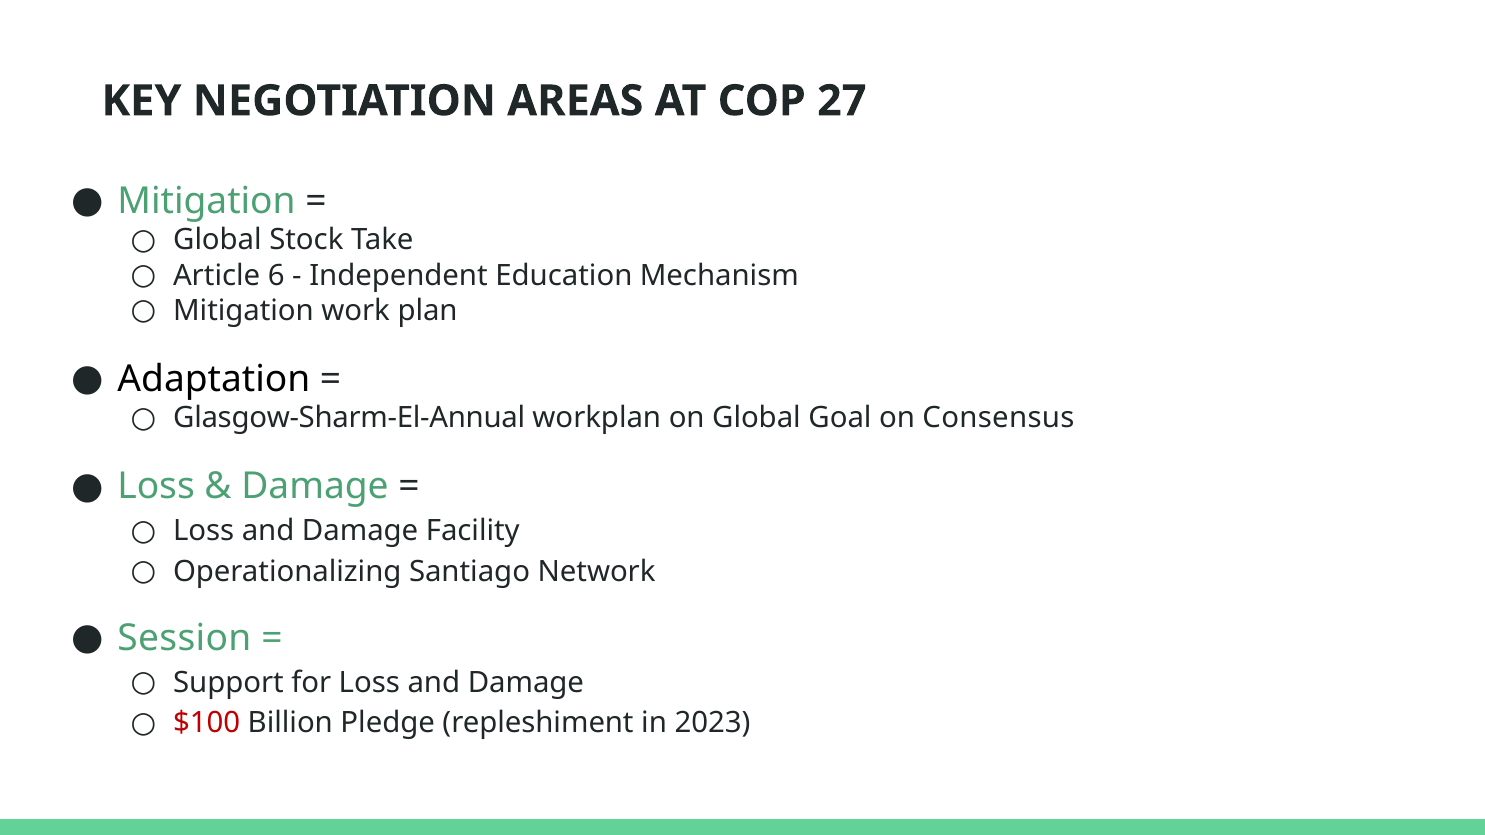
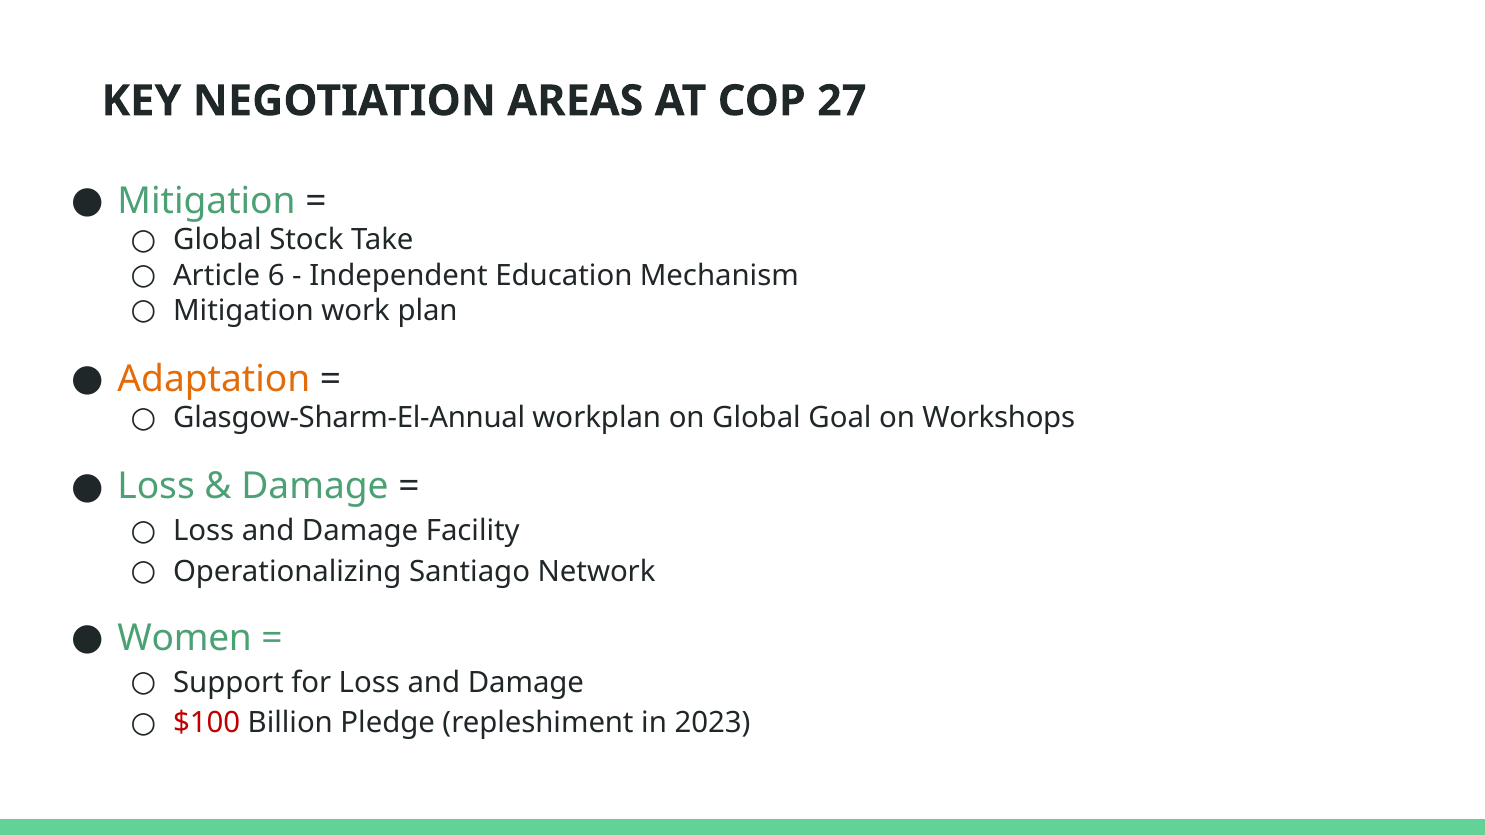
Adaptation colour: black -> orange
Consensus: Consensus -> Workshops
Session: Session -> Women
